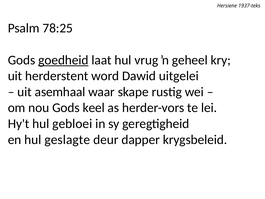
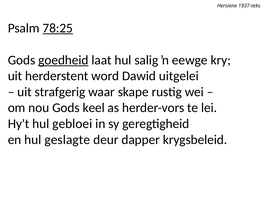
78:25 underline: none -> present
vrug: vrug -> salig
geheel: geheel -> eewge
asemhaal: asemhaal -> strafgerig
